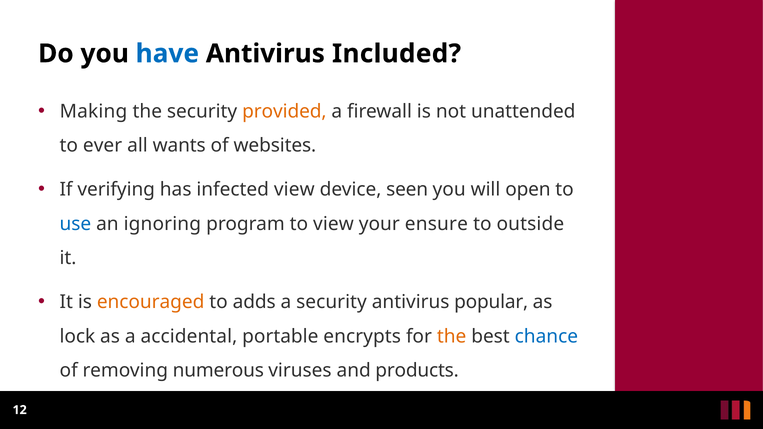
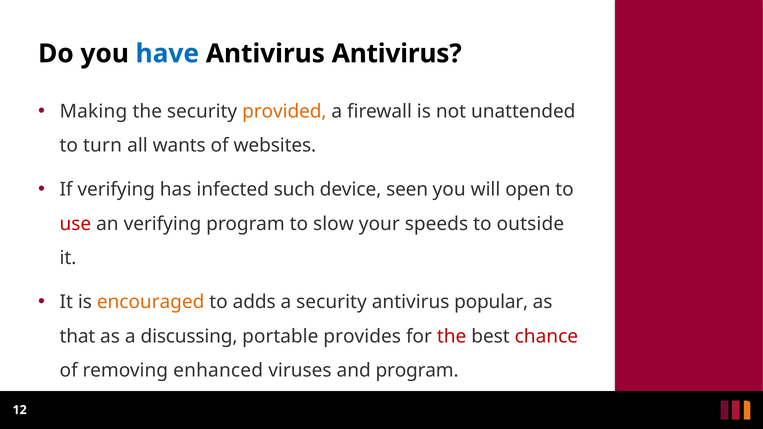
Antivirus Included: Included -> Antivirus
ever: ever -> turn
infected view: view -> such
use colour: blue -> red
an ignoring: ignoring -> verifying
to view: view -> slow
ensure: ensure -> speeds
lock: lock -> that
accidental: accidental -> discussing
encrypts: encrypts -> provides
the at (452, 336) colour: orange -> red
chance colour: blue -> red
numerous: numerous -> enhanced
and products: products -> program
